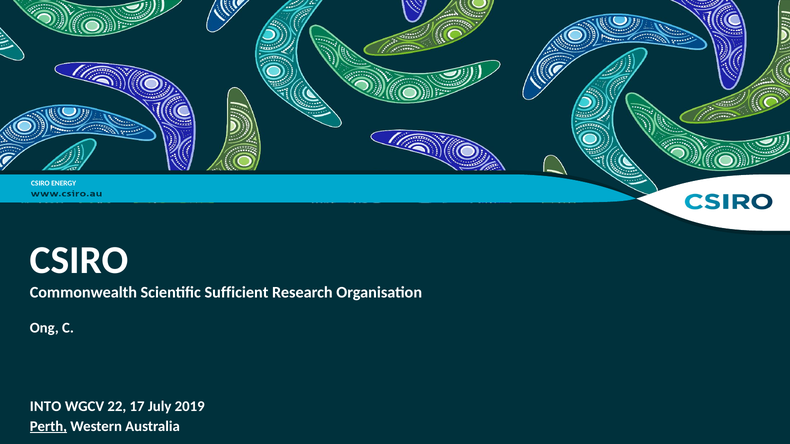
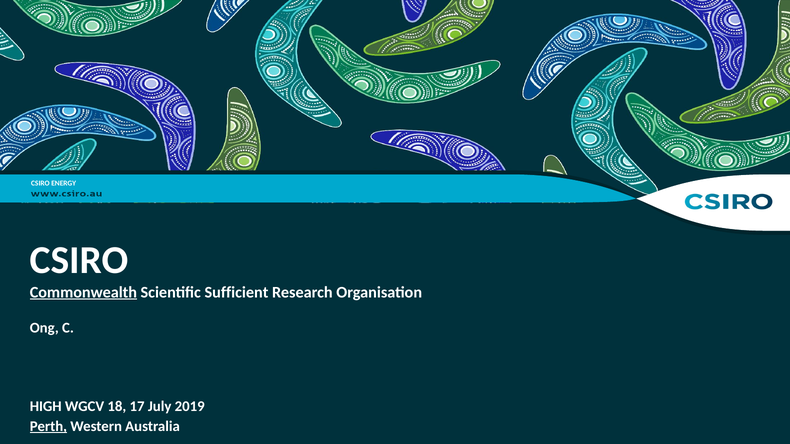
Commonwealth underline: none -> present
INTO: INTO -> HIGH
22: 22 -> 18
